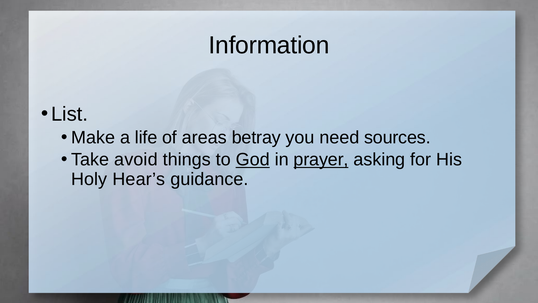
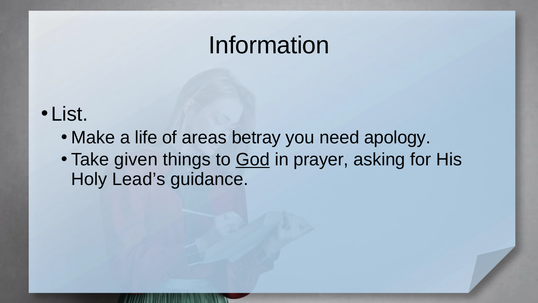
sources: sources -> apology
avoid: avoid -> given
prayer underline: present -> none
Hear’s: Hear’s -> Lead’s
